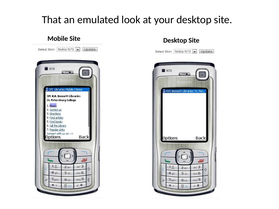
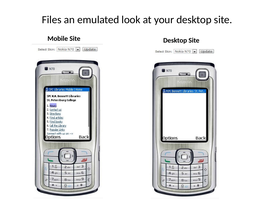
That: That -> Files
